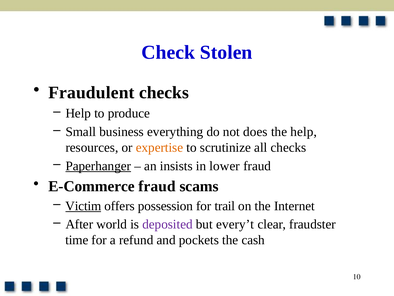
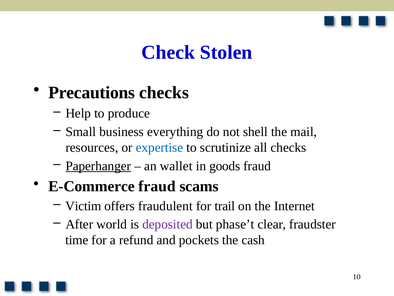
Fraudulent: Fraudulent -> Precautions
does: does -> shell
the help: help -> mail
expertise colour: orange -> blue
insists: insists -> wallet
lower: lower -> goods
Victim underline: present -> none
possession: possession -> fraudulent
every’t: every’t -> phase’t
